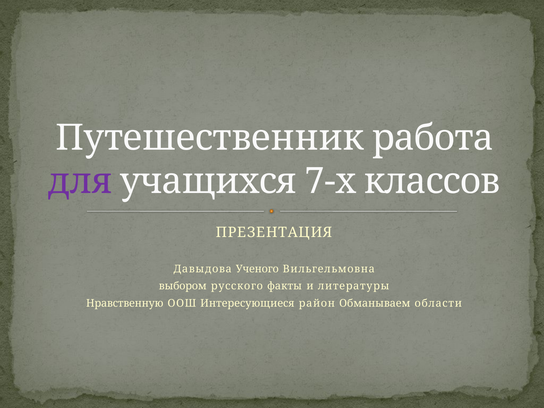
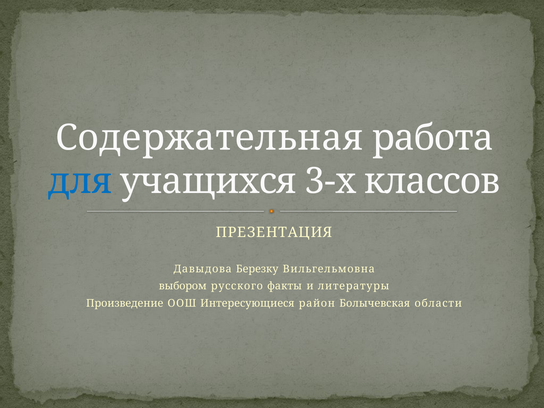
Путешественник: Путешественник -> Содержательная
для colour: purple -> blue
7-х: 7-х -> 3-х
Ученого: Ученого -> Березку
Нравственную: Нравственную -> Произведение
Обманываем: Обманываем -> Болычевская
